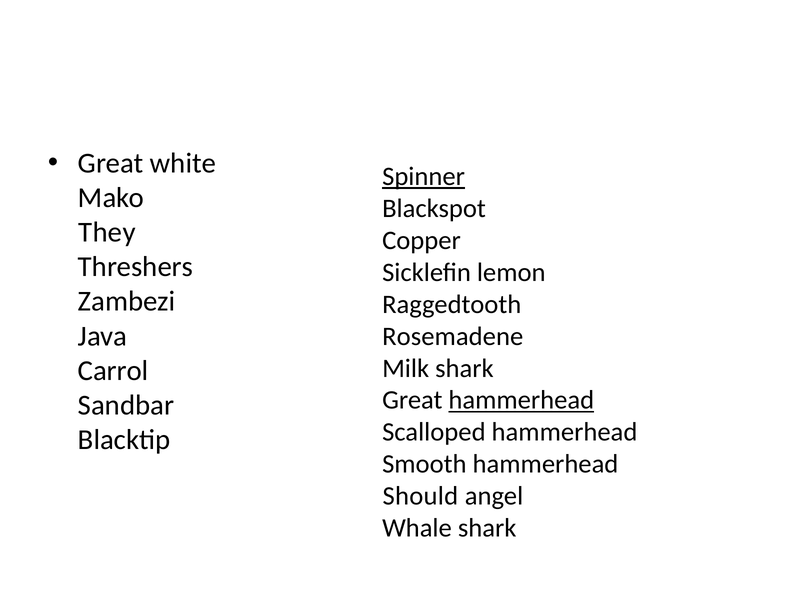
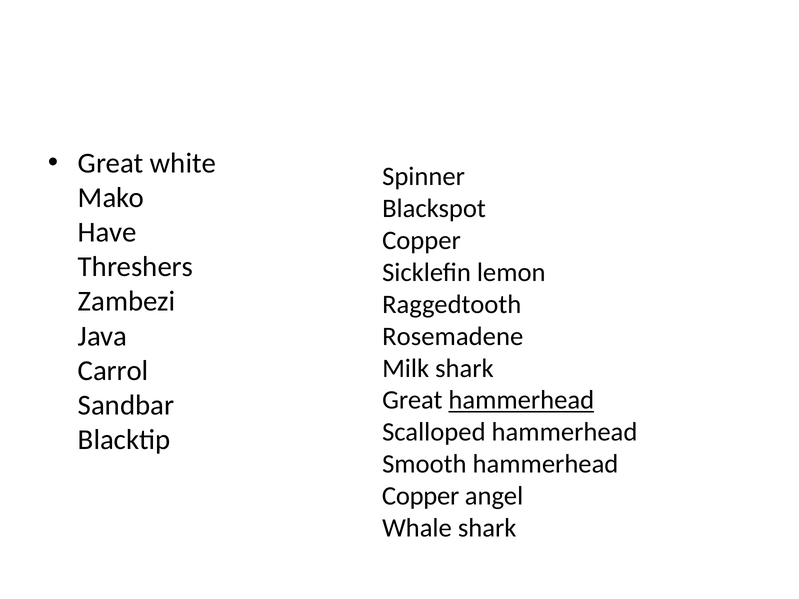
Spinner underline: present -> none
They: They -> Have
Should at (420, 496): Should -> Copper
